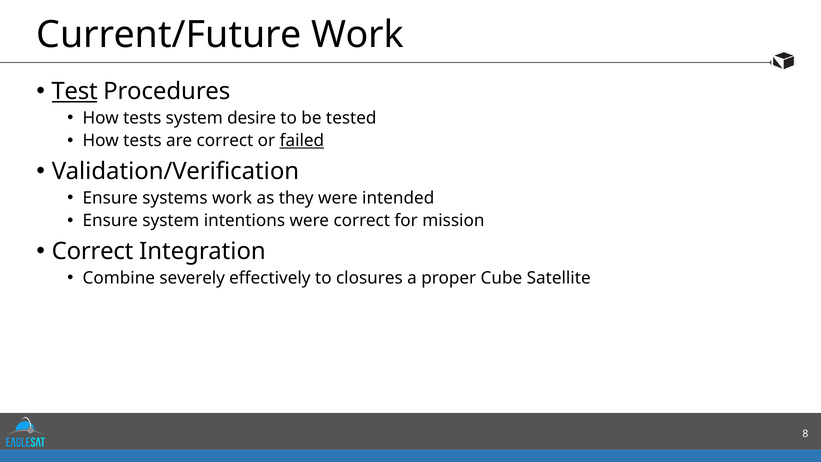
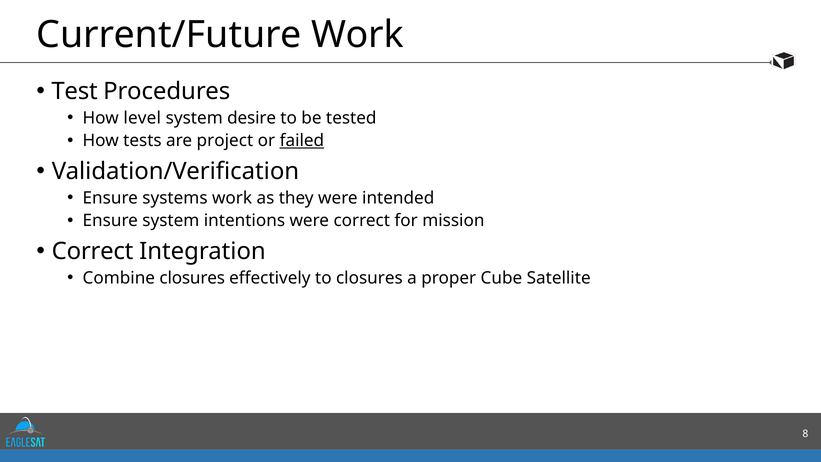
Test underline: present -> none
tests at (142, 118): tests -> level
are correct: correct -> project
Combine severely: severely -> closures
